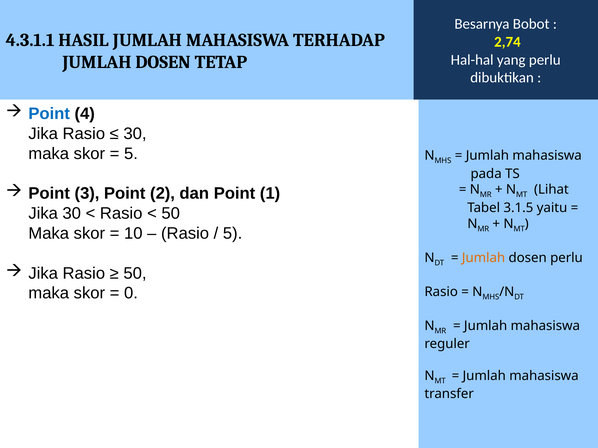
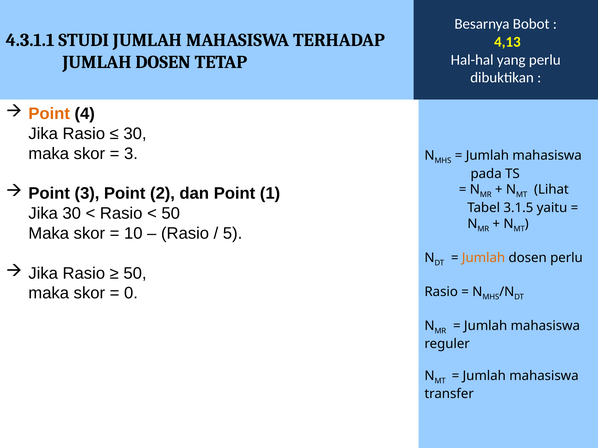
HASIL: HASIL -> STUDI
2,74: 2,74 -> 4,13
Point at (49, 114) colour: blue -> orange
5 at (131, 154): 5 -> 3
